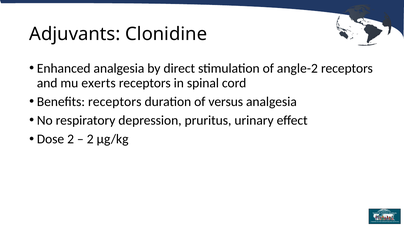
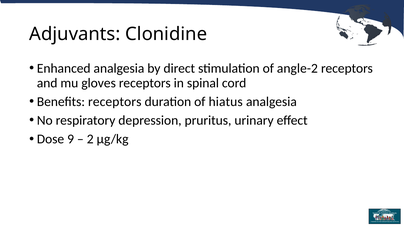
exerts: exerts -> gloves
versus: versus -> hiatus
Dose 2: 2 -> 9
